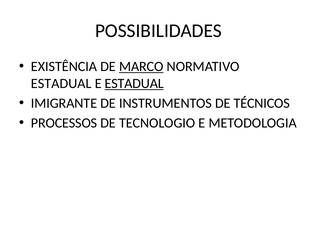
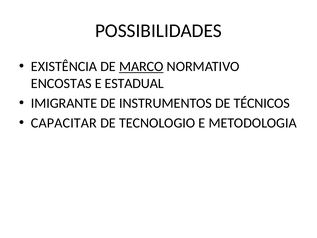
ESTADUAL at (61, 83): ESTADUAL -> ENCOSTAS
ESTADUAL at (134, 83) underline: present -> none
PROCESSOS: PROCESSOS -> CAPACITAR
